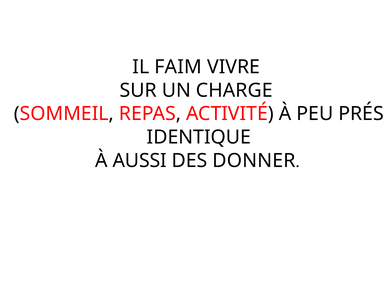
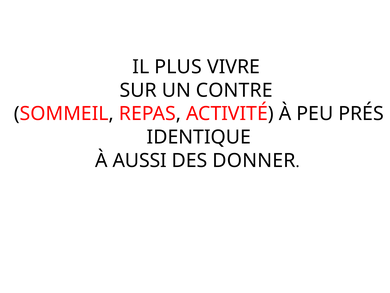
FAIM: FAIM -> PLUS
CHARGE: CHARGE -> CONTRE
